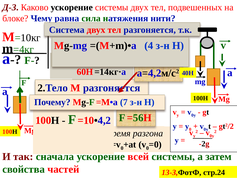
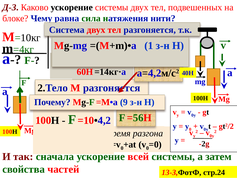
4: 4 -> 1
7: 7 -> 9
